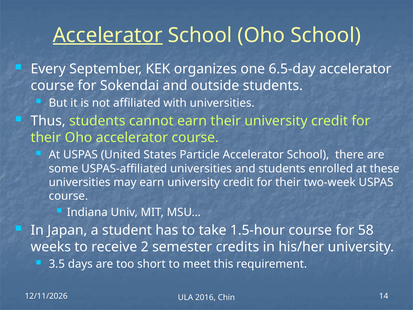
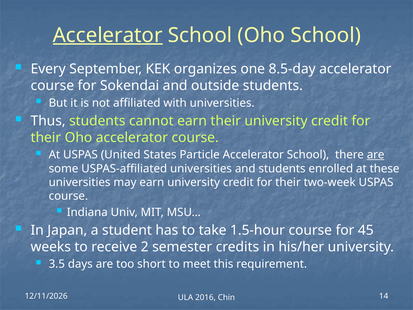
6.5-day: 6.5-day -> 8.5-day
are at (376, 155) underline: none -> present
58: 58 -> 45
